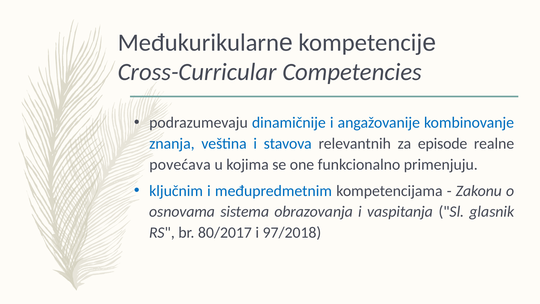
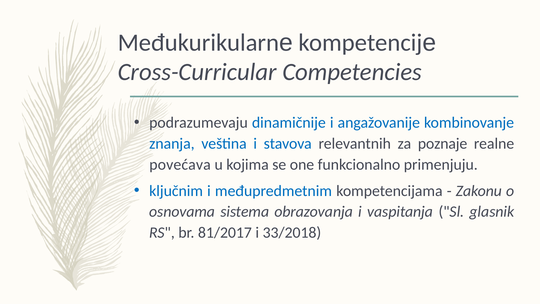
episode: episode -> poznaje
80/2017: 80/2017 -> 81/2017
97/2018: 97/2018 -> 33/2018
